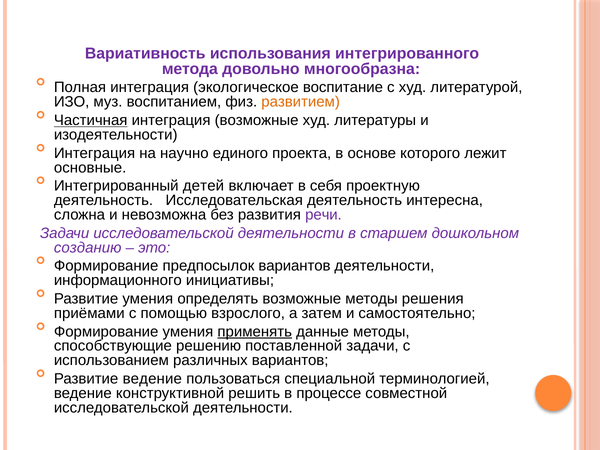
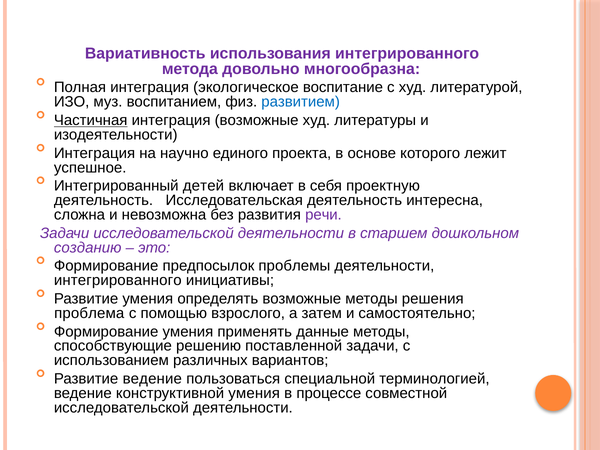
развитием colour: orange -> blue
основные: основные -> успешное
предпосылок вариантов: вариантов -> проблемы
информационного at (118, 280): информационного -> интегрированного
приёмами: приёмами -> проблема
применять underline: present -> none
конструктивной решить: решить -> умения
